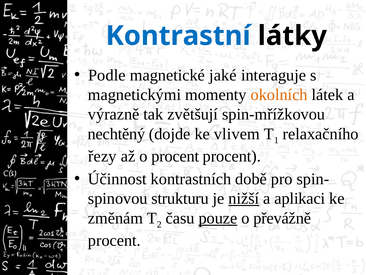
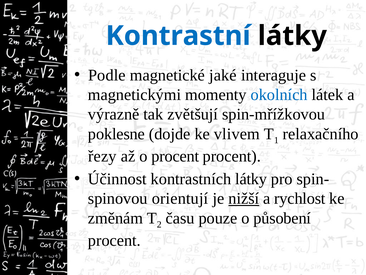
okolních colour: orange -> blue
nechtěný: nechtěný -> poklesne
kontrastních době: době -> látky
strukturu: strukturu -> orientují
aplikaci: aplikaci -> rychlost
pouze underline: present -> none
převážně: převážně -> působení
